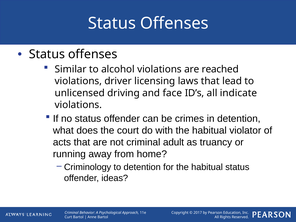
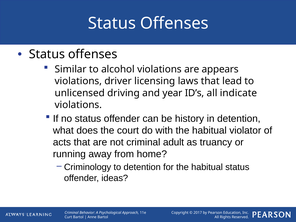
reached: reached -> appears
face: face -> year
crimes: crimes -> history
